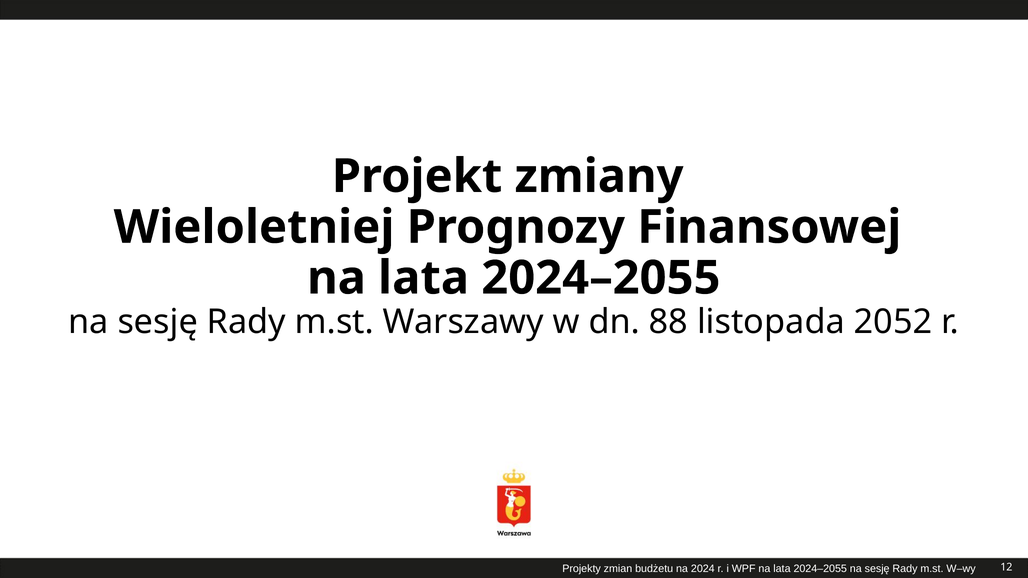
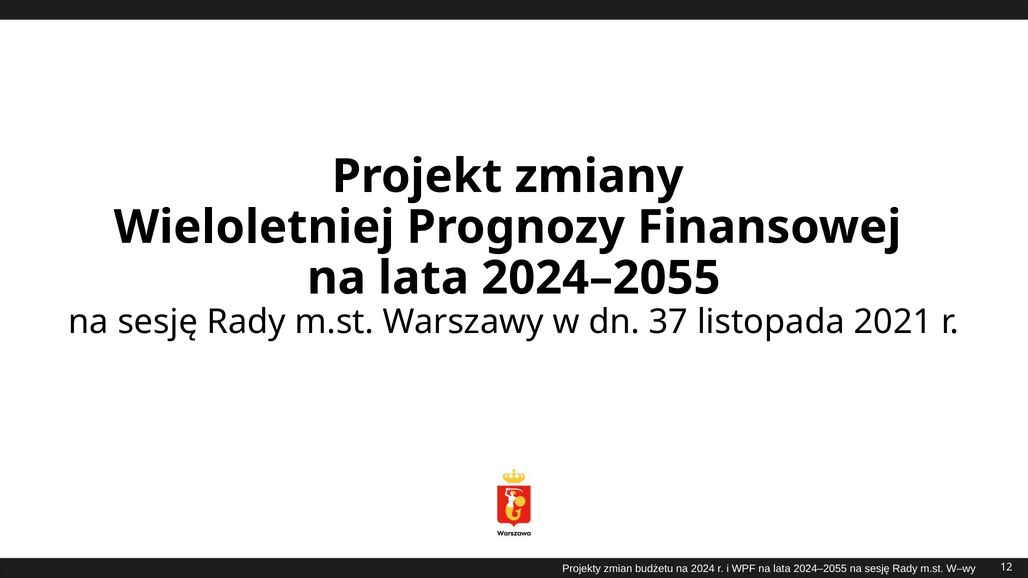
88: 88 -> 37
2052: 2052 -> 2021
